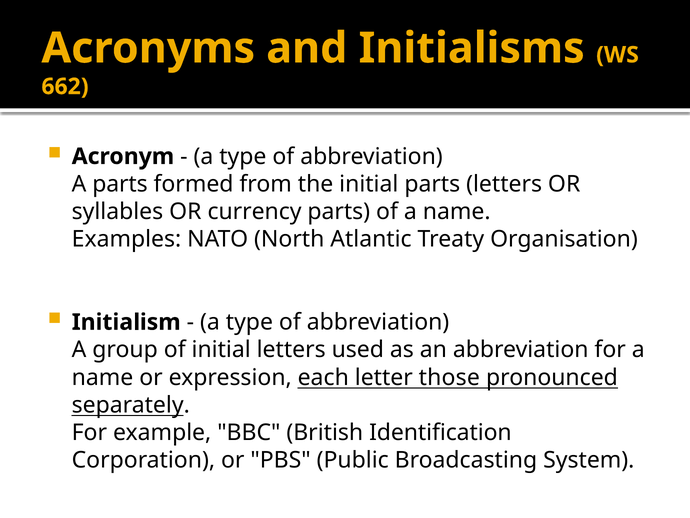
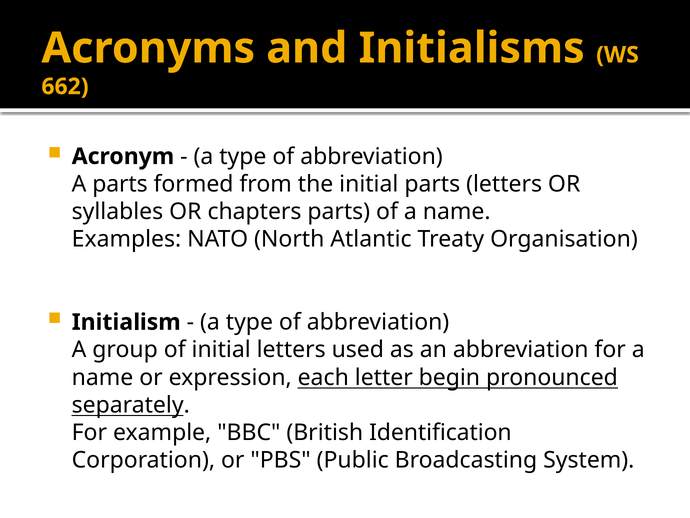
currency: currency -> chapters
those: those -> begin
